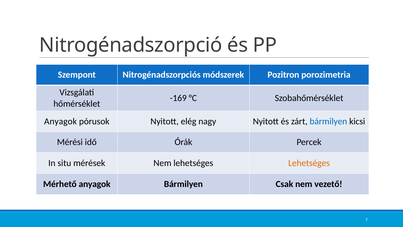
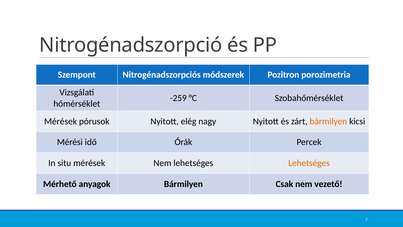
-169: -169 -> -259
Anyagok at (61, 121): Anyagok -> Mérések
bármilyen at (328, 121) colour: blue -> orange
